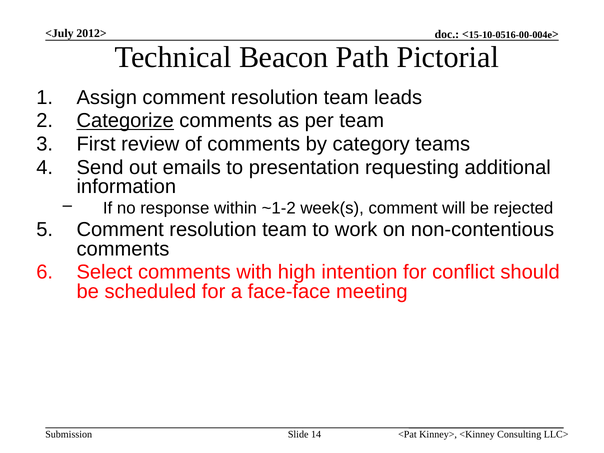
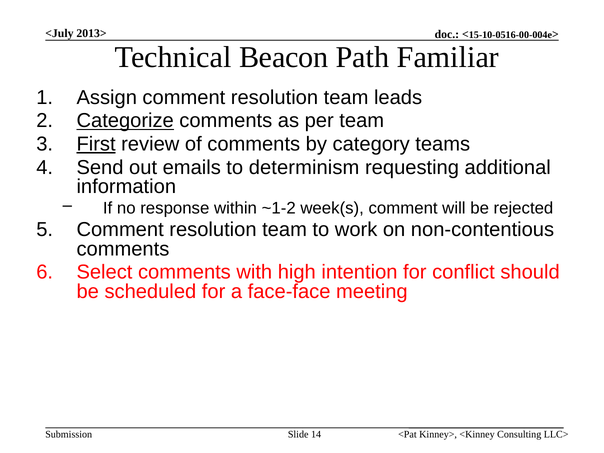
2012>: 2012> -> 2013>
Pictorial: Pictorial -> Familiar
First underline: none -> present
presentation: presentation -> determinism
